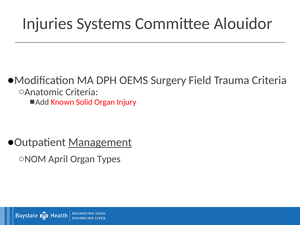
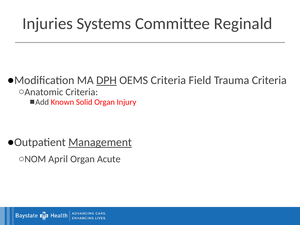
Alouidor: Alouidor -> Reginald
DPH underline: none -> present
OEMS Surgery: Surgery -> Criteria
Types: Types -> Acute
